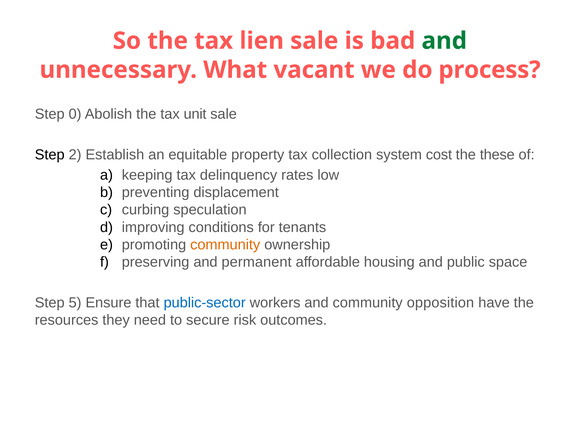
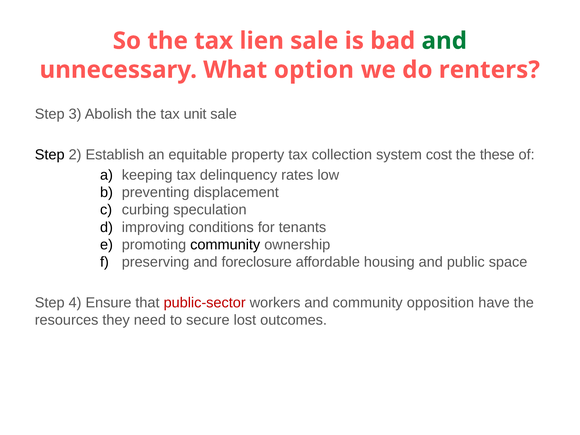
vacant: vacant -> option
process: process -> renters
0: 0 -> 3
community at (225, 245) colour: orange -> black
permanent: permanent -> foreclosure
5: 5 -> 4
public-sector colour: blue -> red
risk: risk -> lost
